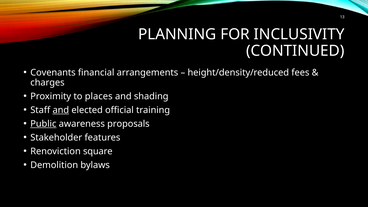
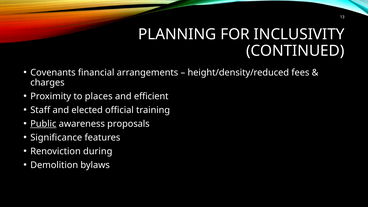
shading: shading -> efficient
and at (61, 110) underline: present -> none
Stakeholder: Stakeholder -> Significance
square: square -> during
